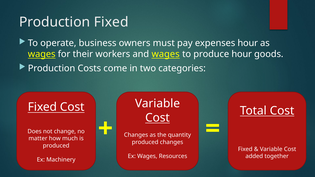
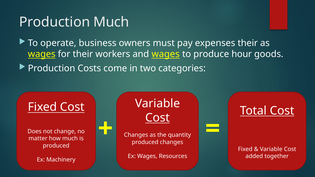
Production Fixed: Fixed -> Much
expenses hour: hour -> their
